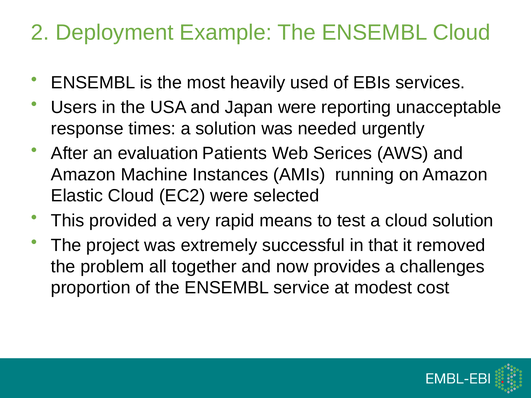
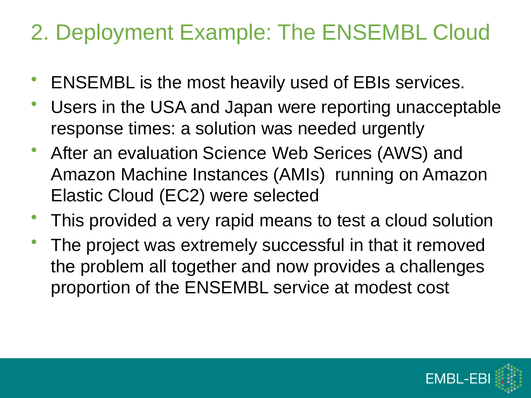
Patients: Patients -> Science
